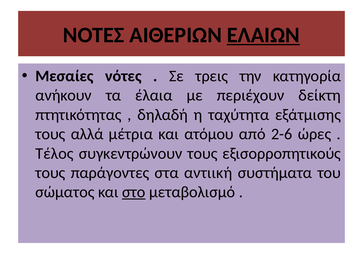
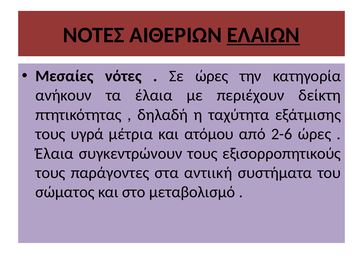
Σε τρεις: τρεις -> ώρες
αλλά: αλλά -> υγρά
Τέλος at (54, 154): Τέλος -> Έλαια
στο underline: present -> none
